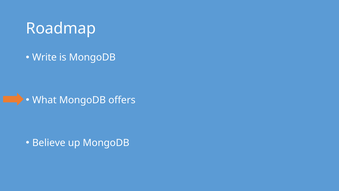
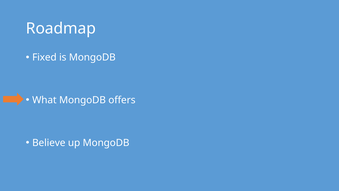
Write: Write -> Fixed
